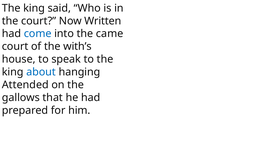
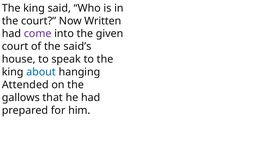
come colour: blue -> purple
came: came -> given
with’s: with’s -> said’s
